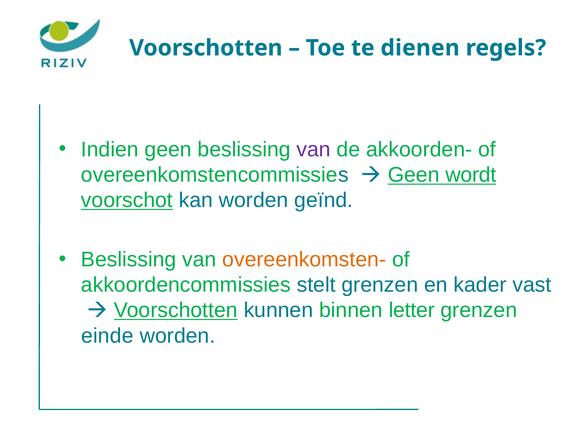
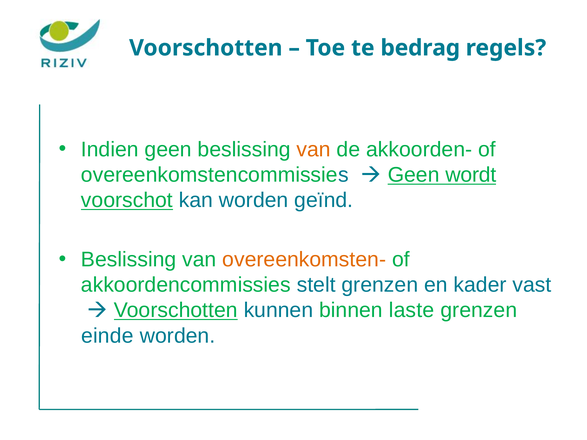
dienen: dienen -> bedrag
van at (314, 150) colour: purple -> orange
letter: letter -> laste
